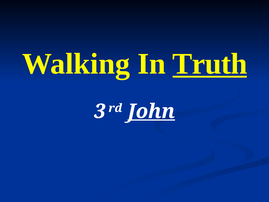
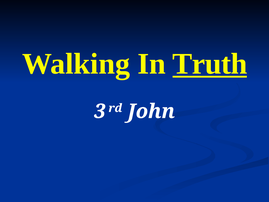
John underline: present -> none
